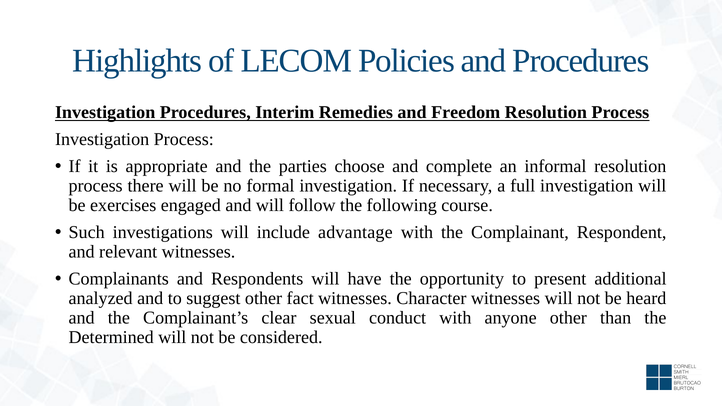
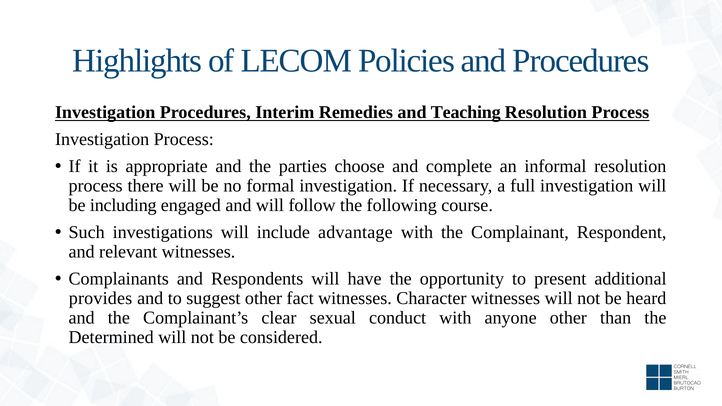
Freedom: Freedom -> Teaching
exercises: exercises -> including
analyzed: analyzed -> provides
